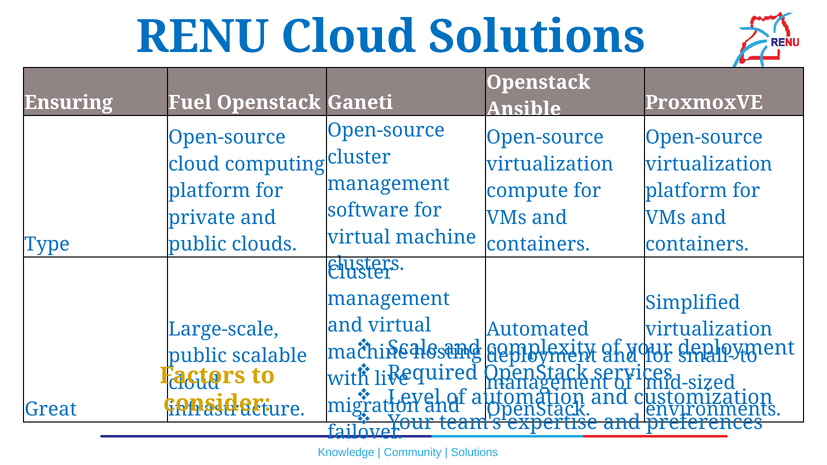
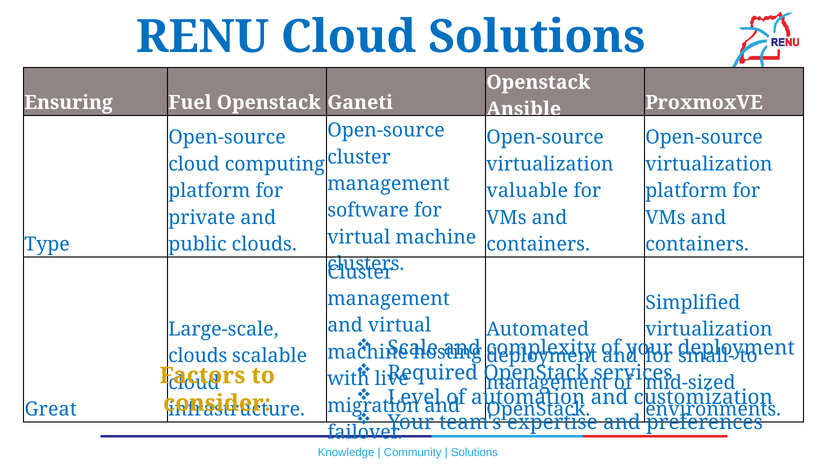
compute: compute -> valuable
public at (198, 356): public -> clouds
